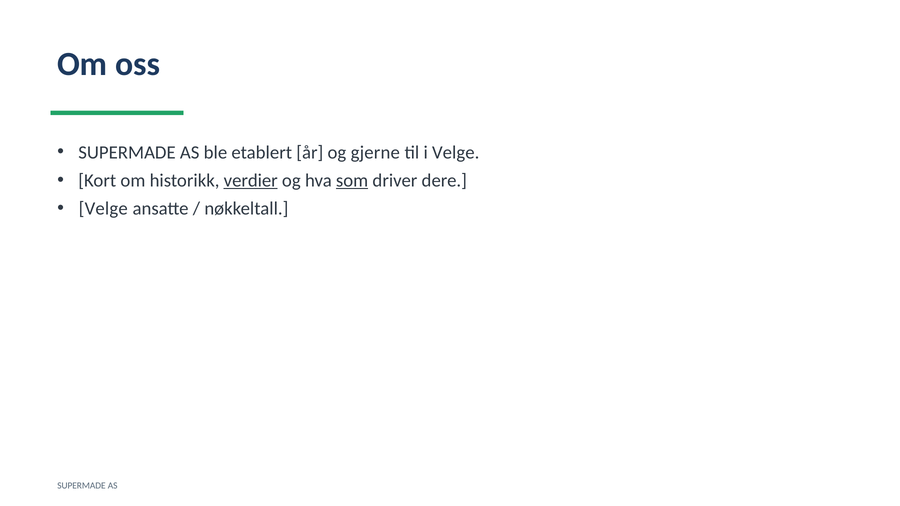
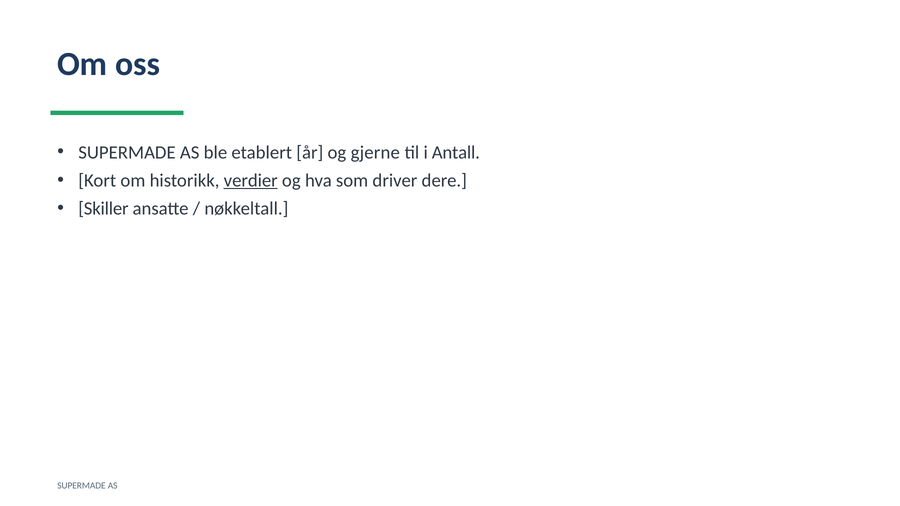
i Velge: Velge -> Antall
som underline: present -> none
Velge at (103, 209): Velge -> Skiller
